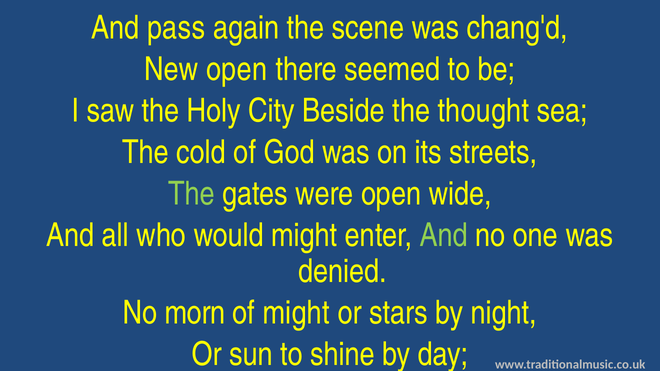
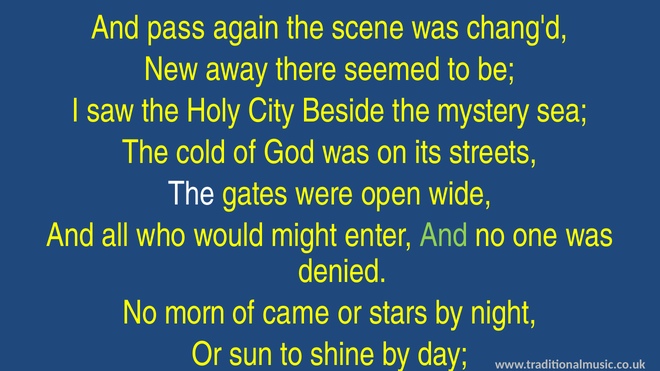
New open: open -> away
thought: thought -> mystery
The at (191, 194) colour: light green -> white
of might: might -> came
